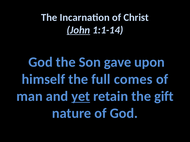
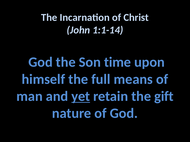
John underline: present -> none
gave: gave -> time
comes: comes -> means
